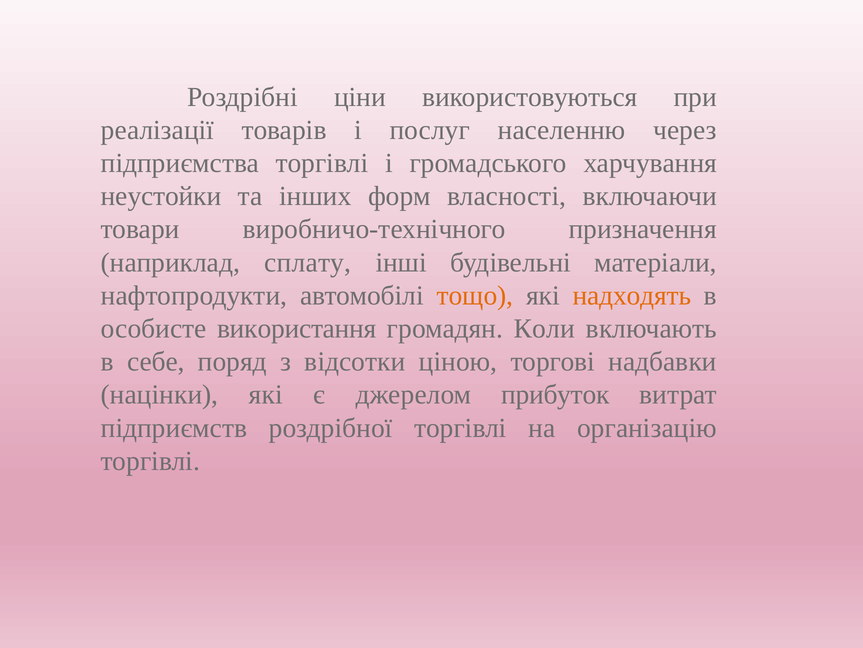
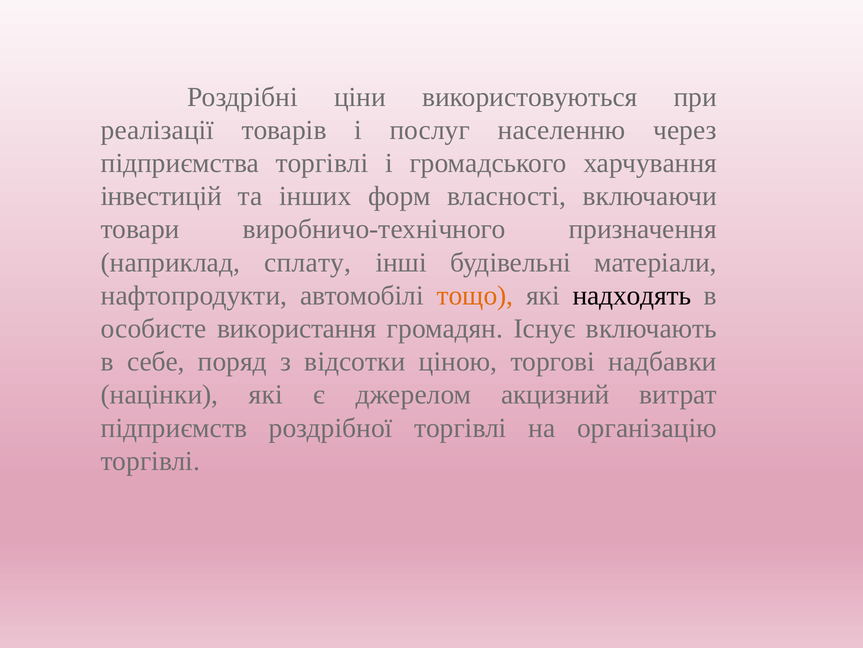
неустойки: неустойки -> інвестицій
надходять colour: orange -> black
Коли: Коли -> Існує
прибуток: прибуток -> акцизний
